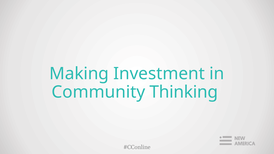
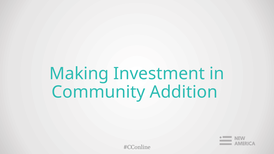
Thinking: Thinking -> Addition
